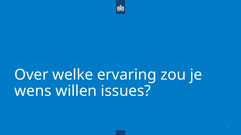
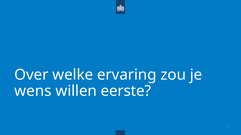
issues: issues -> eerste
